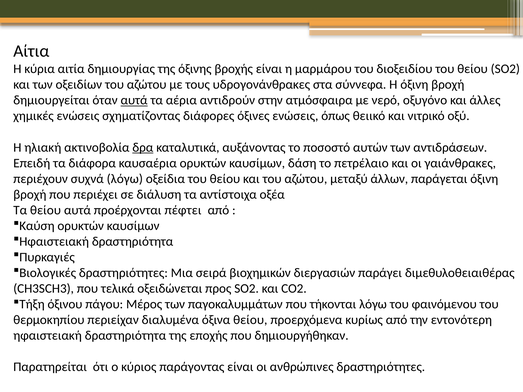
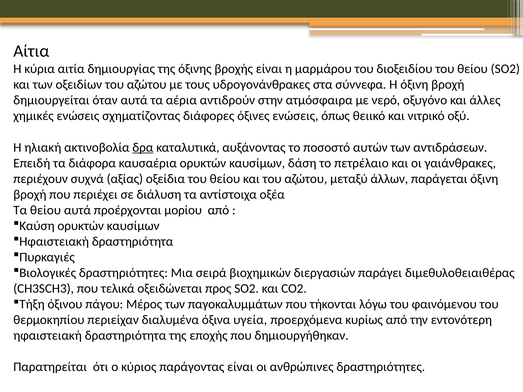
αυτά at (134, 100) underline: present -> none
συχνά λόγω: λόγω -> αξίας
πέφτει: πέφτει -> μορίου
όξινα θείου: θείου -> υγεία
